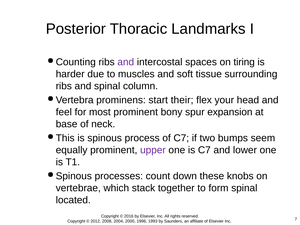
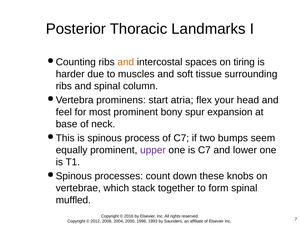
and at (126, 62) colour: purple -> orange
their: their -> atria
located: located -> muffled
